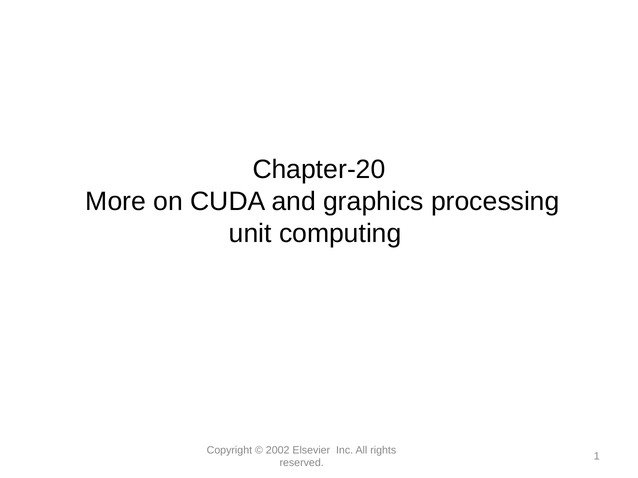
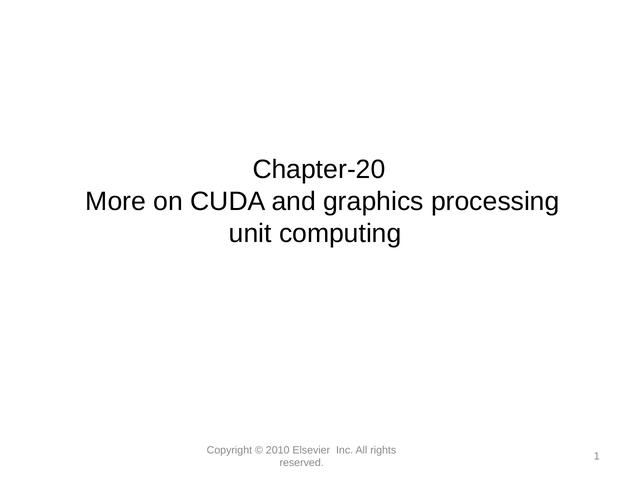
2002: 2002 -> 2010
